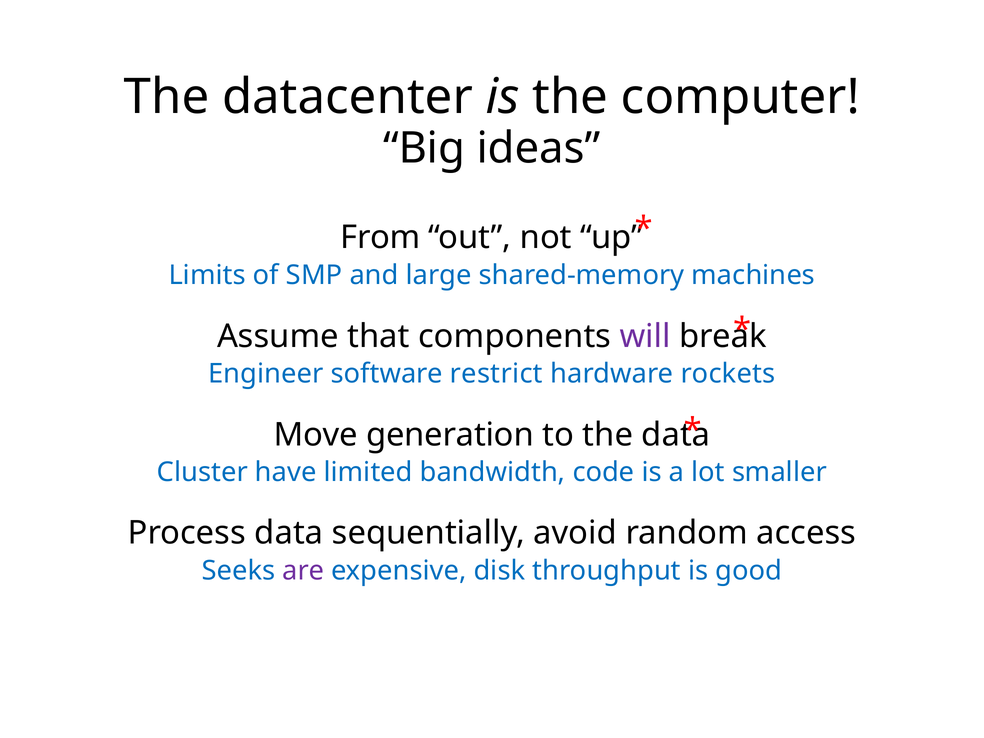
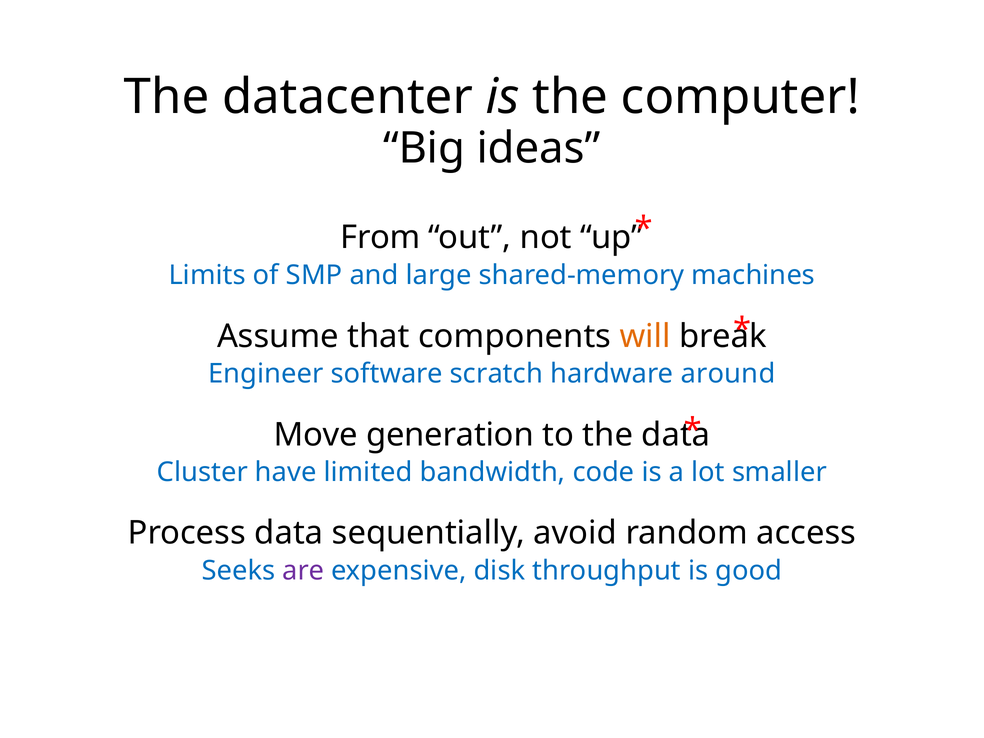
will colour: purple -> orange
restrict: restrict -> scratch
rockets: rockets -> around
